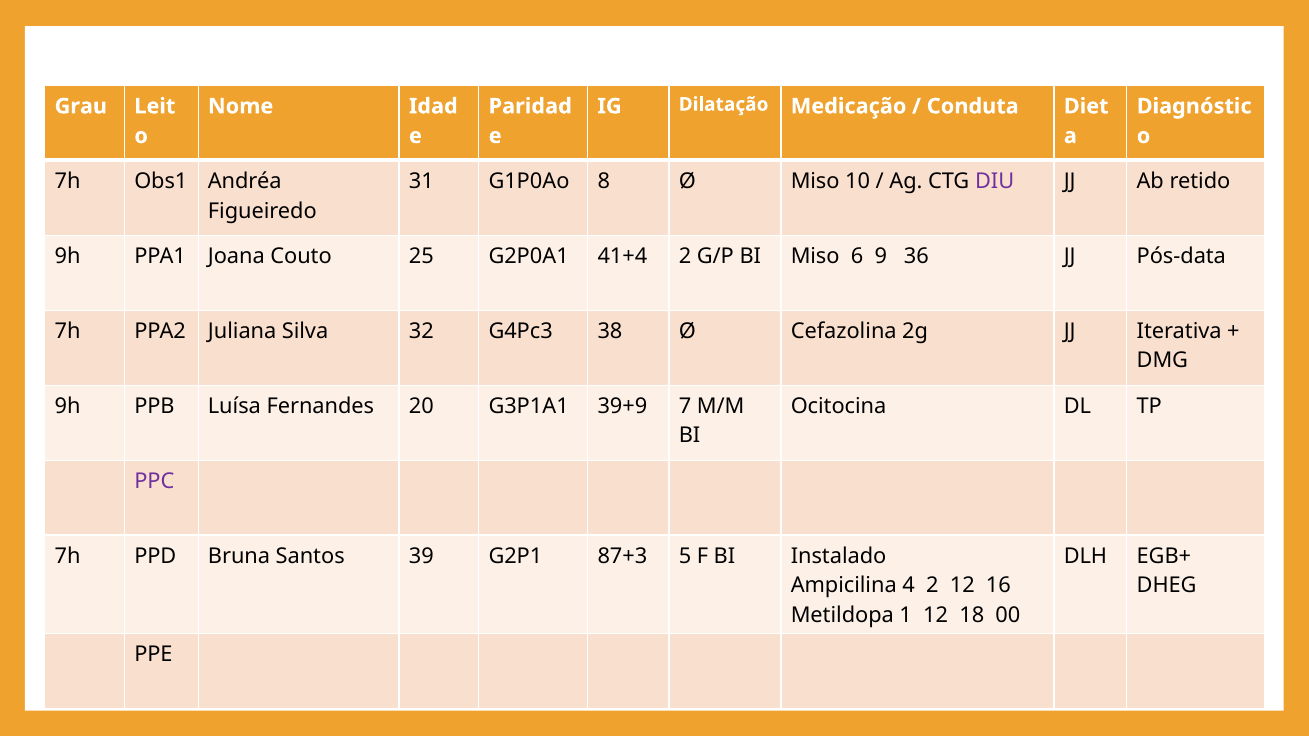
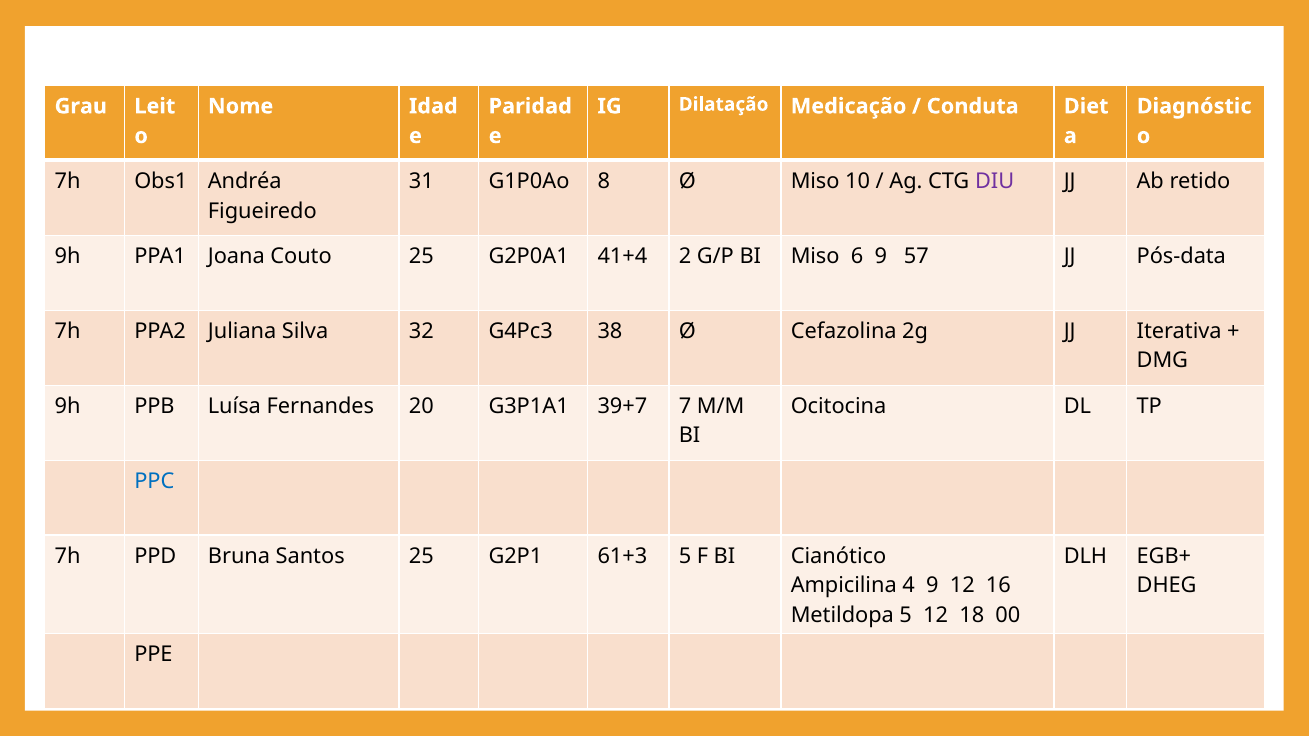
36: 36 -> 57
39+9: 39+9 -> 39+7
PPC colour: purple -> blue
Santos 39: 39 -> 25
87+3: 87+3 -> 61+3
Instalado: Instalado -> Cianótico
4 2: 2 -> 9
Metildopa 1: 1 -> 5
